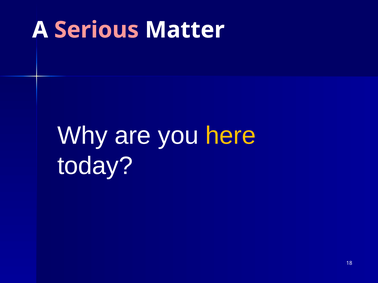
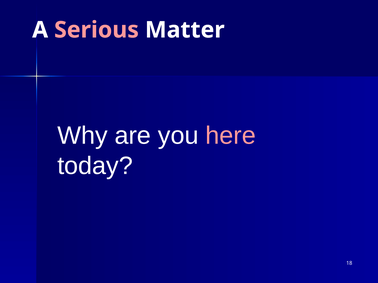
here colour: yellow -> pink
